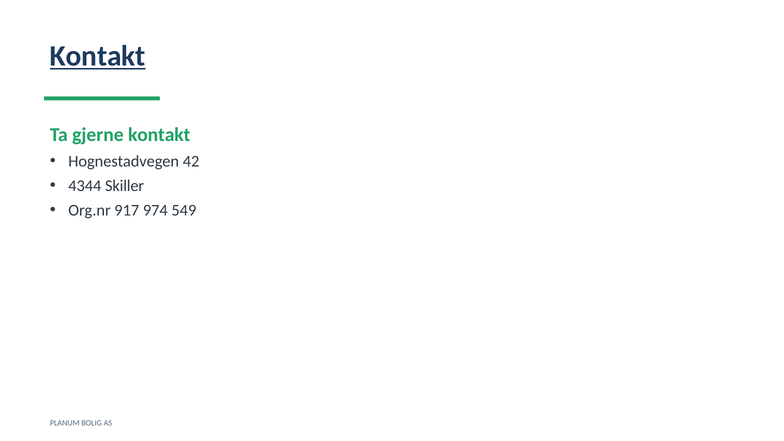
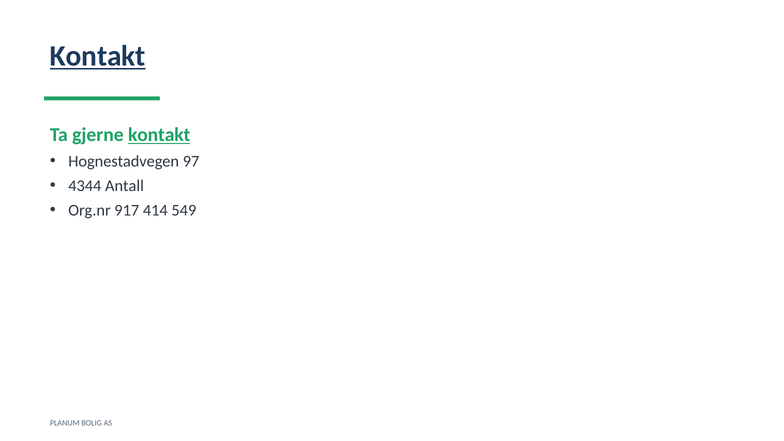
kontakt at (159, 135) underline: none -> present
42: 42 -> 97
Skiller: Skiller -> Antall
974: 974 -> 414
